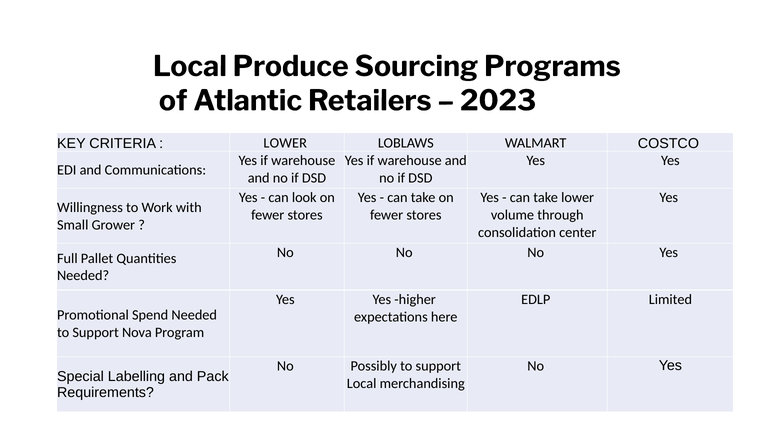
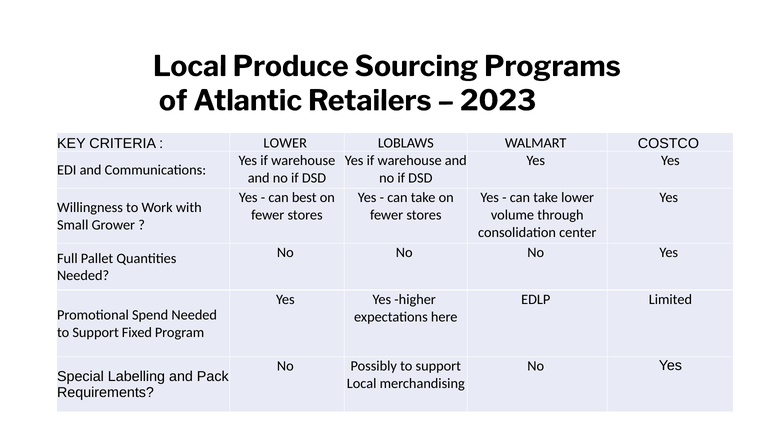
look: look -> best
Nova: Nova -> Fixed
